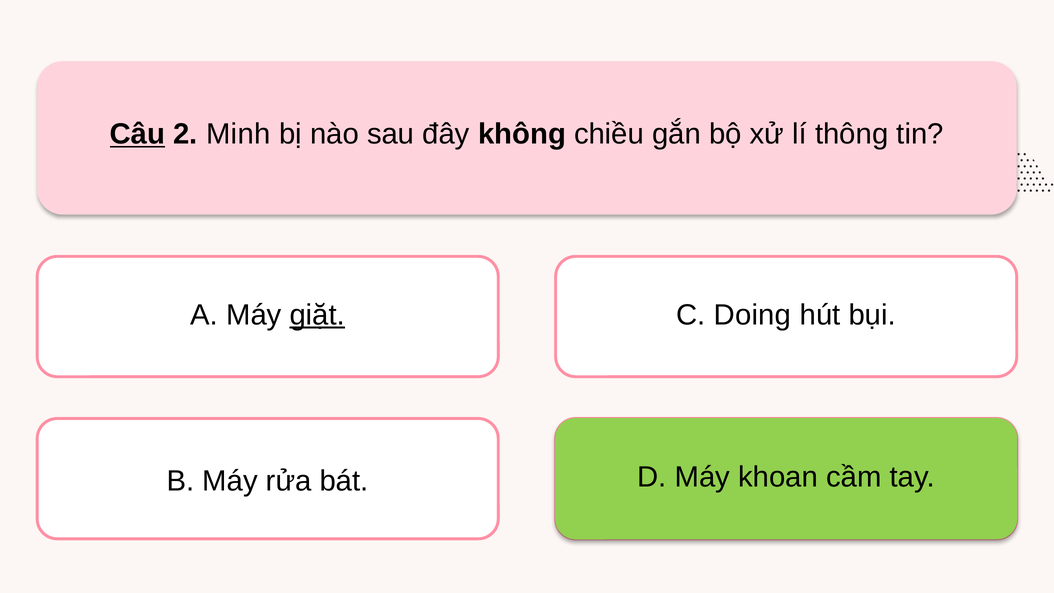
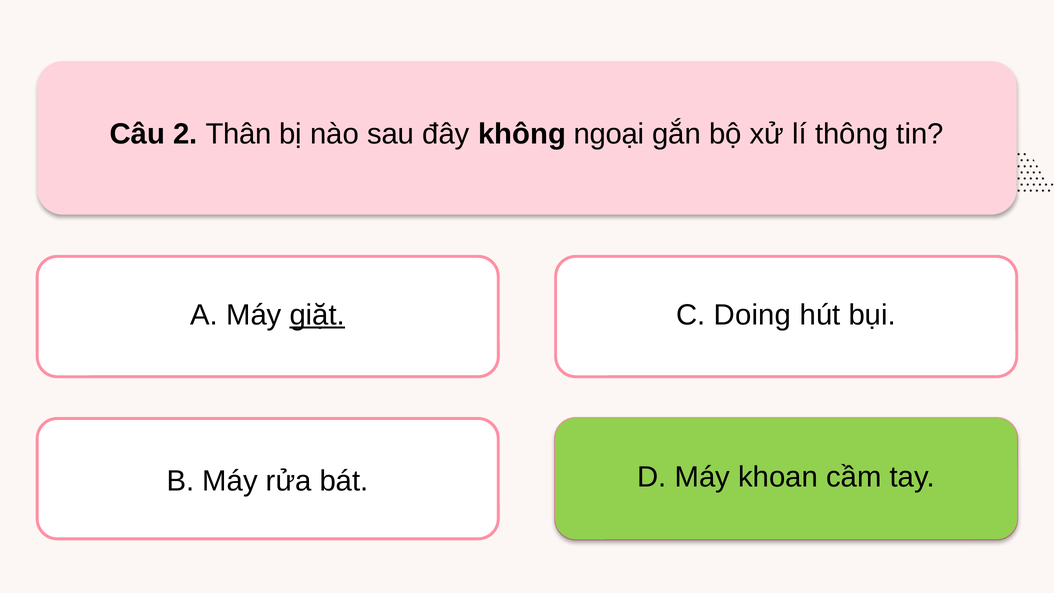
Câu underline: present -> none
Minh: Minh -> Thân
chiều: chiều -> ngoại
